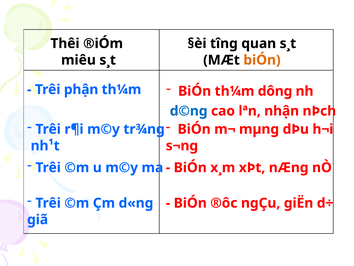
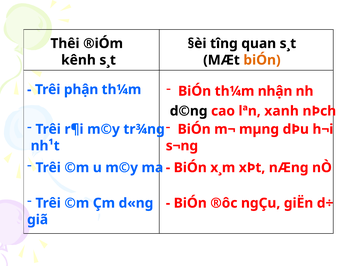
miêu: miêu -> kênh
dông: dông -> nhận
d©ng colour: blue -> black
nhận: nhận -> xanh
